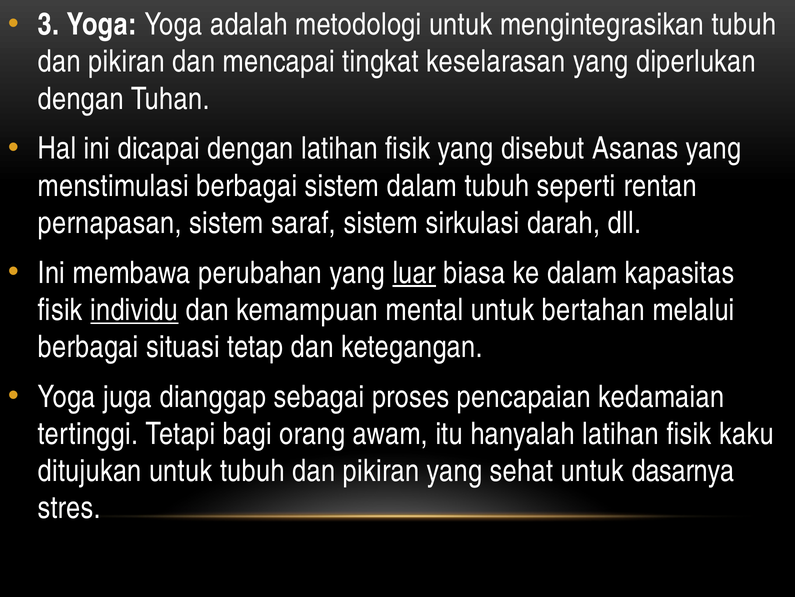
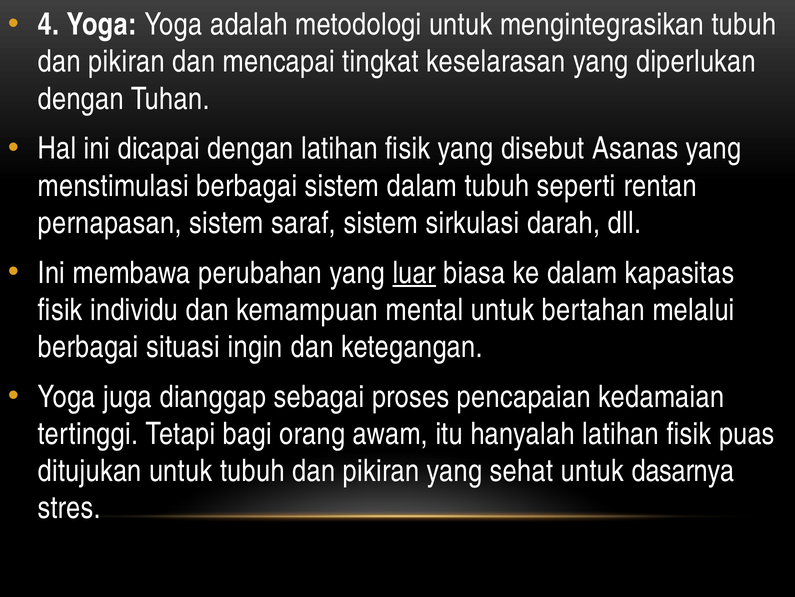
3: 3 -> 4
individu underline: present -> none
tetap: tetap -> ingin
kaku: kaku -> puas
